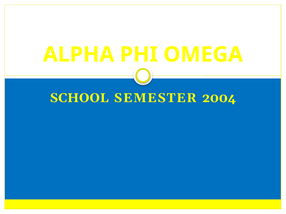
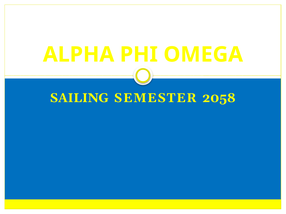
SCHOOL: SCHOOL -> SAILING
2004: 2004 -> 2058
